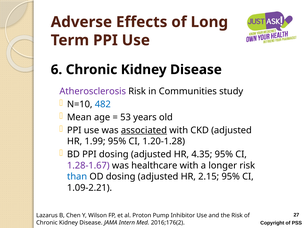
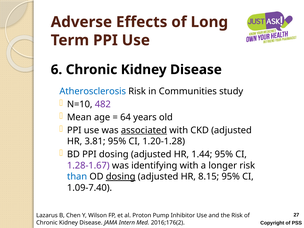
Atherosclerosis colour: purple -> blue
482 colour: blue -> purple
53: 53 -> 64
1.99: 1.99 -> 3.81
4.35: 4.35 -> 1.44
healthcare: healthcare -> identifying
dosing at (121, 177) underline: none -> present
2.15: 2.15 -> 8.15
1.09-2.21: 1.09-2.21 -> 1.09-7.40
